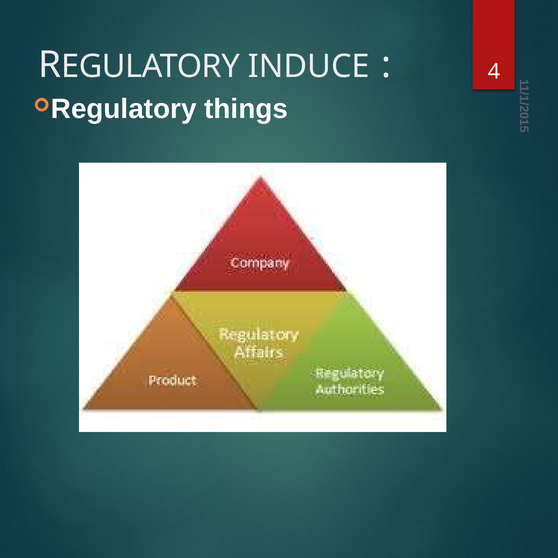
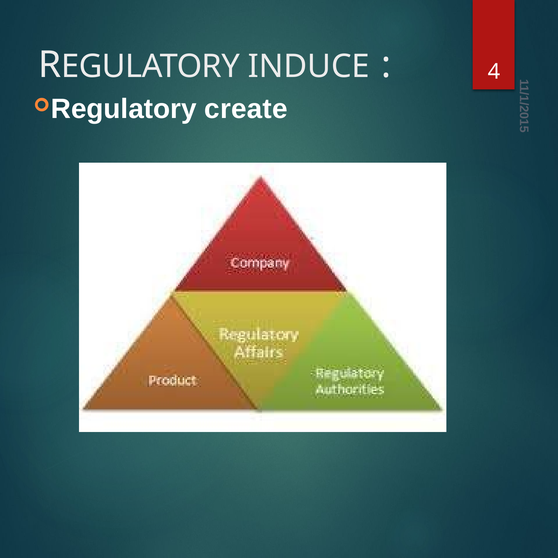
things: things -> create
